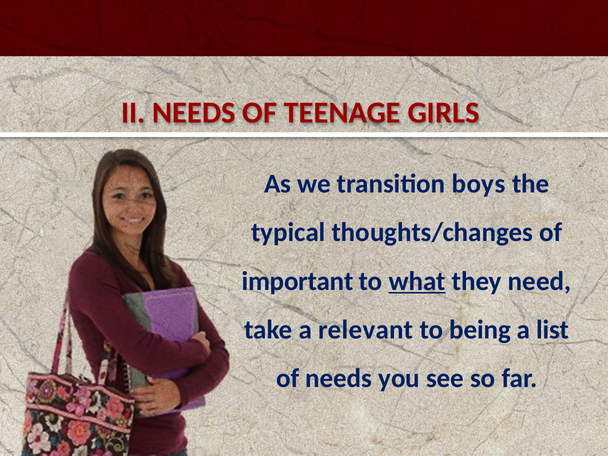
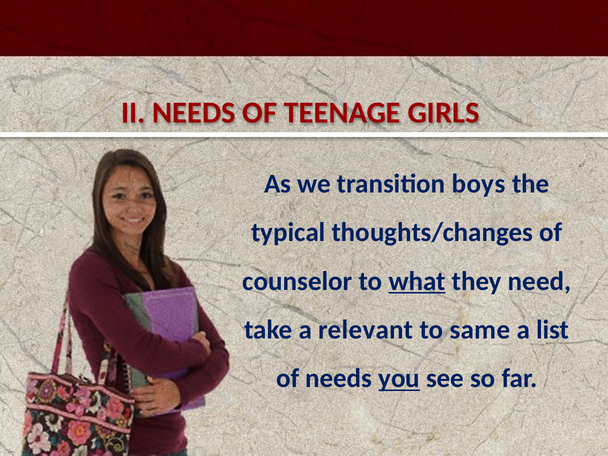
important: important -> counselor
being: being -> same
you underline: none -> present
